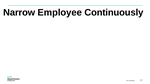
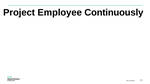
Narrow: Narrow -> Project
